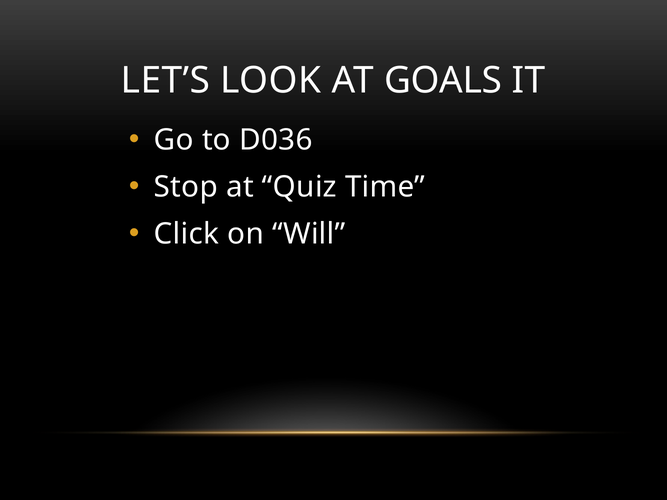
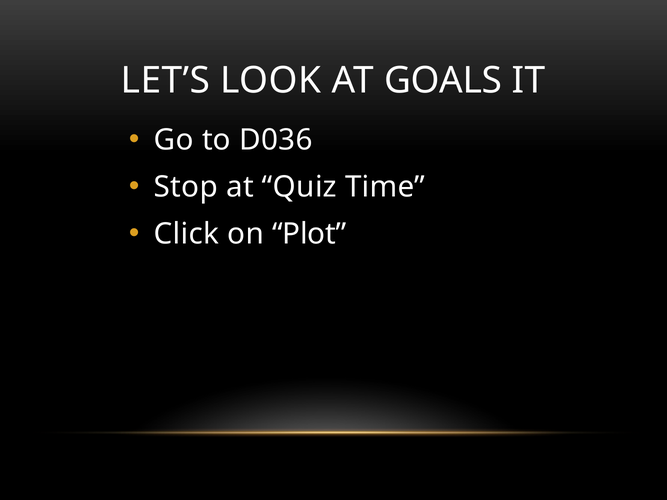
Will: Will -> Plot
